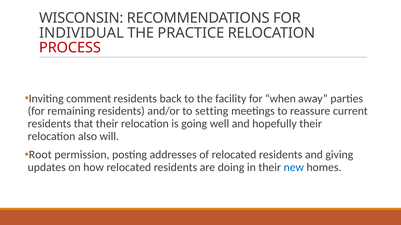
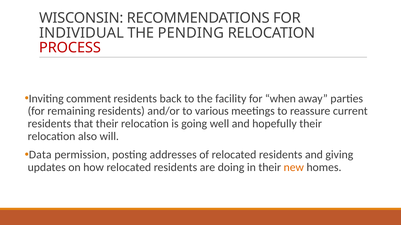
PRACTICE: PRACTICE -> PENDING
setting: setting -> various
Root: Root -> Data
new colour: blue -> orange
